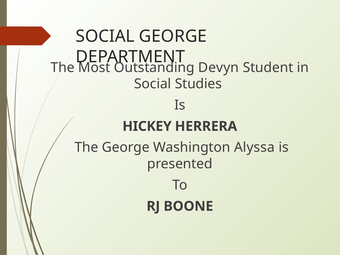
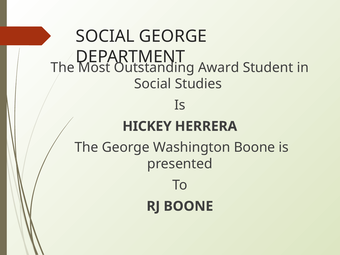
Devyn: Devyn -> Award
Washington Alyssa: Alyssa -> Boone
